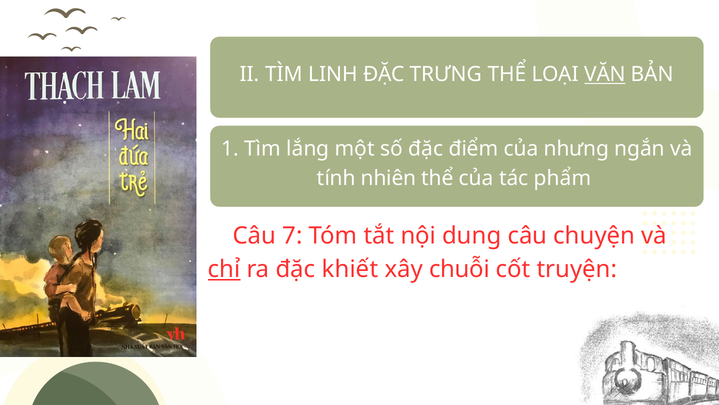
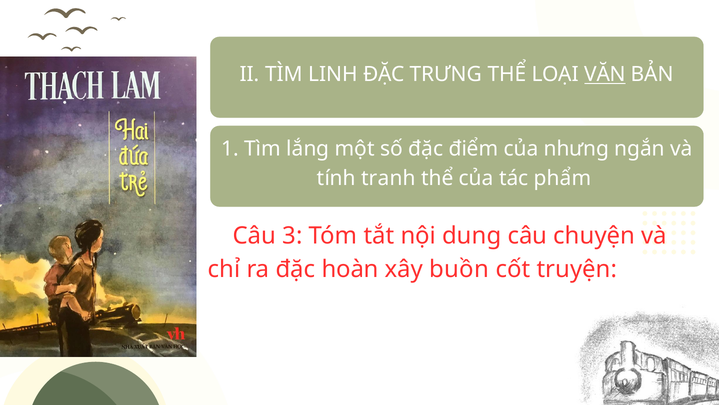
nhiên: nhiên -> tranh
7: 7 -> 3
chỉ underline: present -> none
khiết: khiết -> hoàn
chuỗi: chuỗi -> buồn
